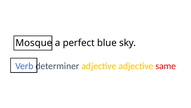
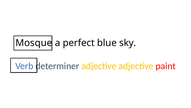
same: same -> paint
